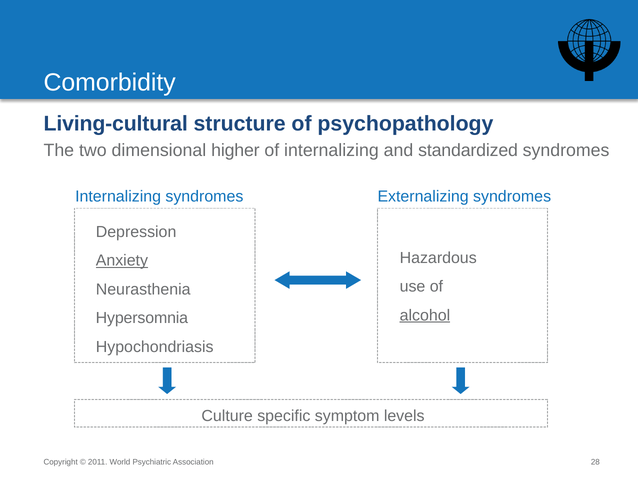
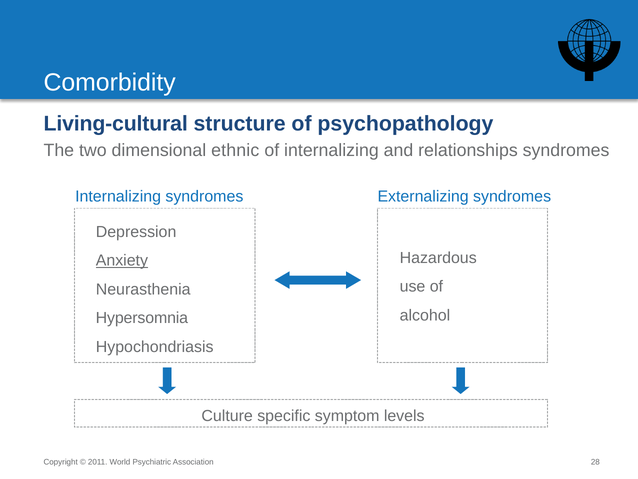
higher: higher -> ethnic
standardized: standardized -> relationships
alcohol underline: present -> none
